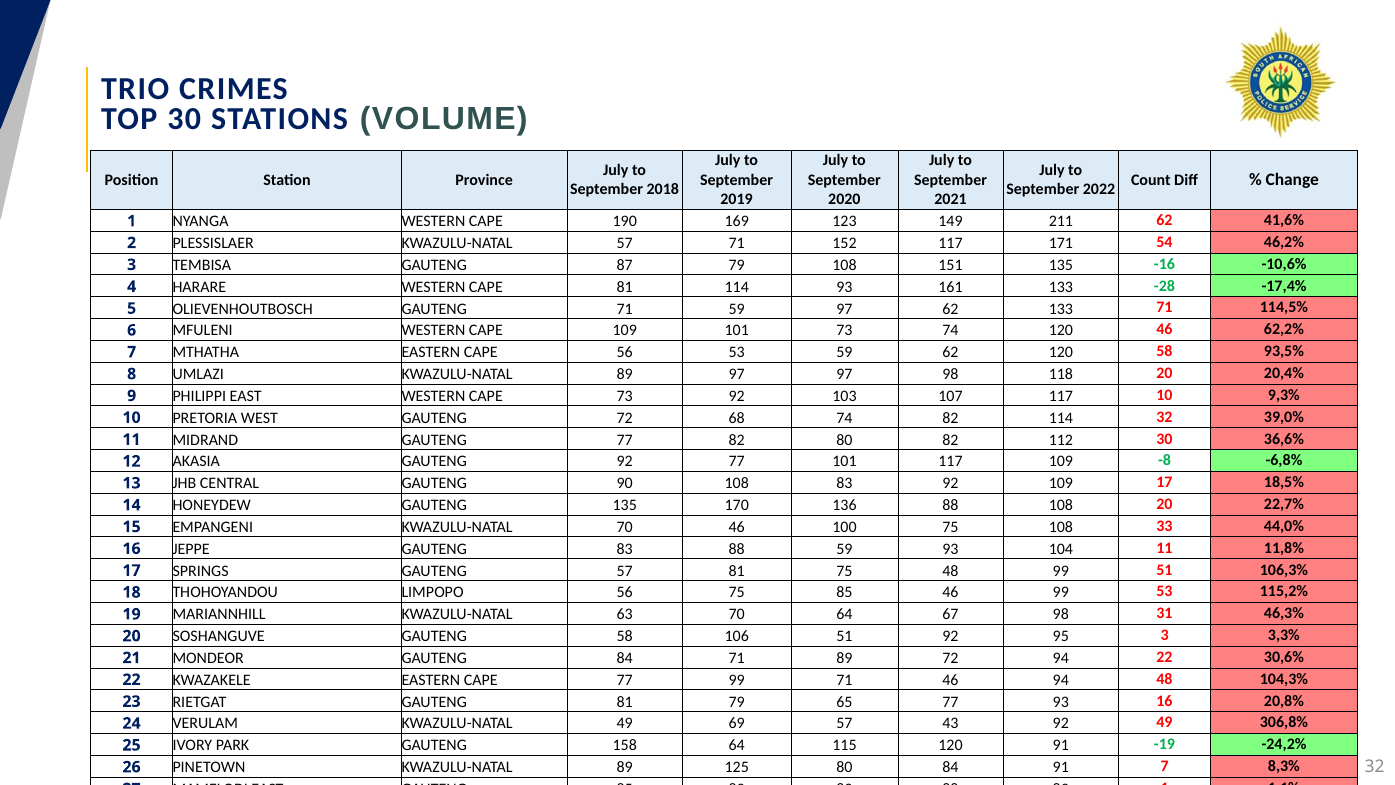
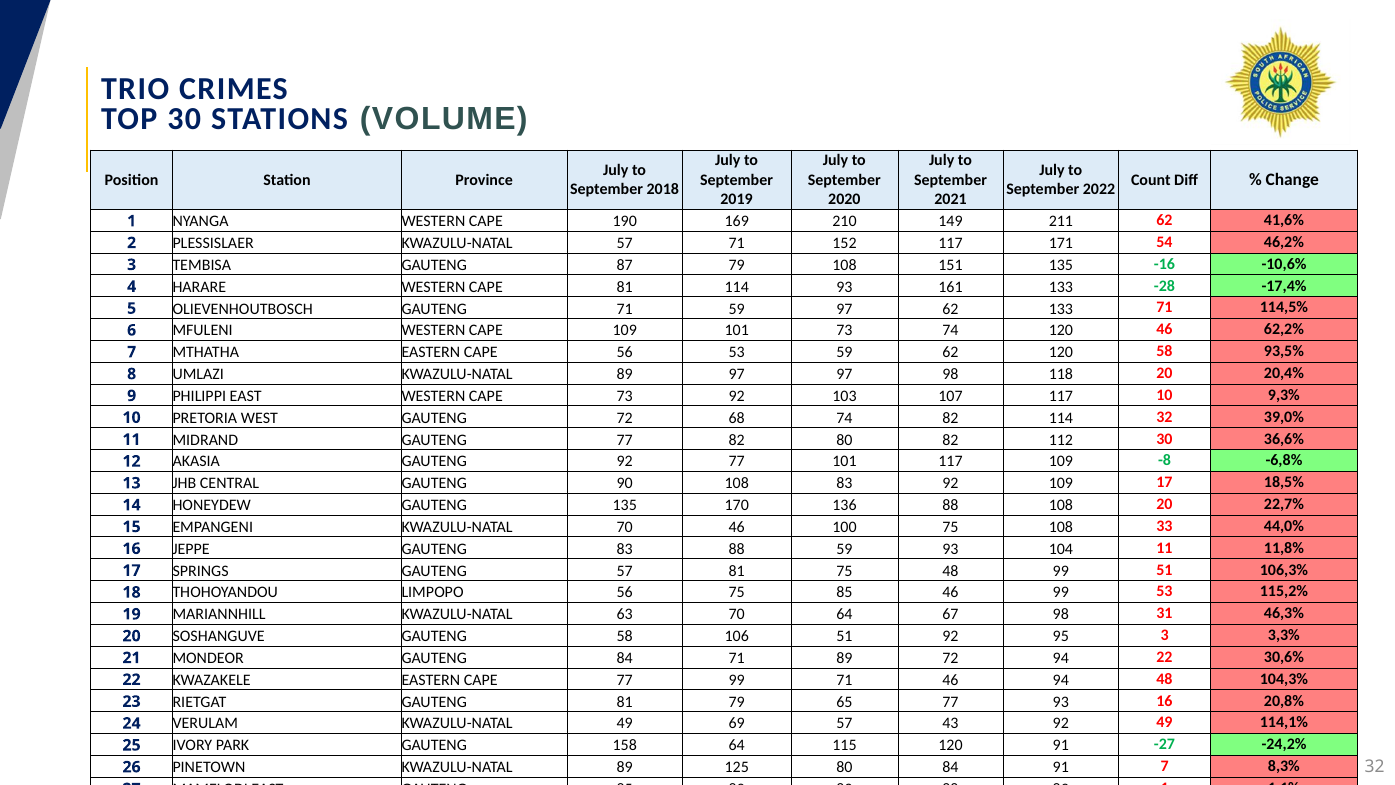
123: 123 -> 210
306,8%: 306,8% -> 114,1%
-19: -19 -> -27
